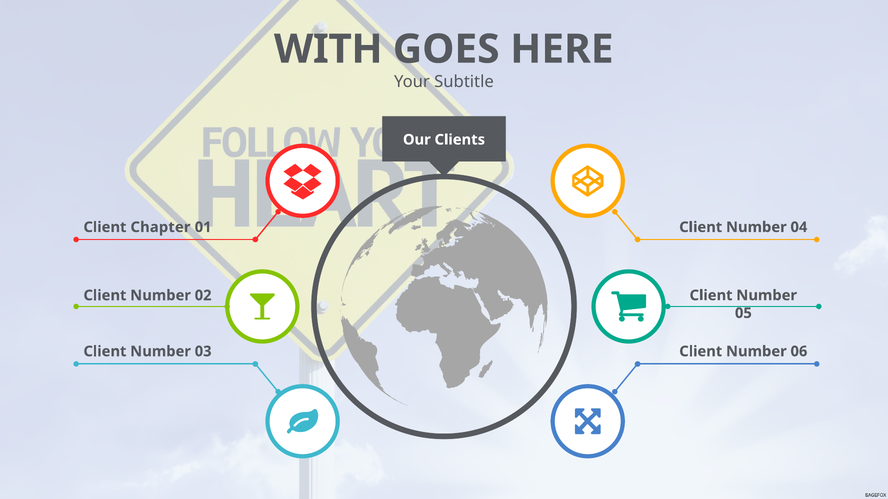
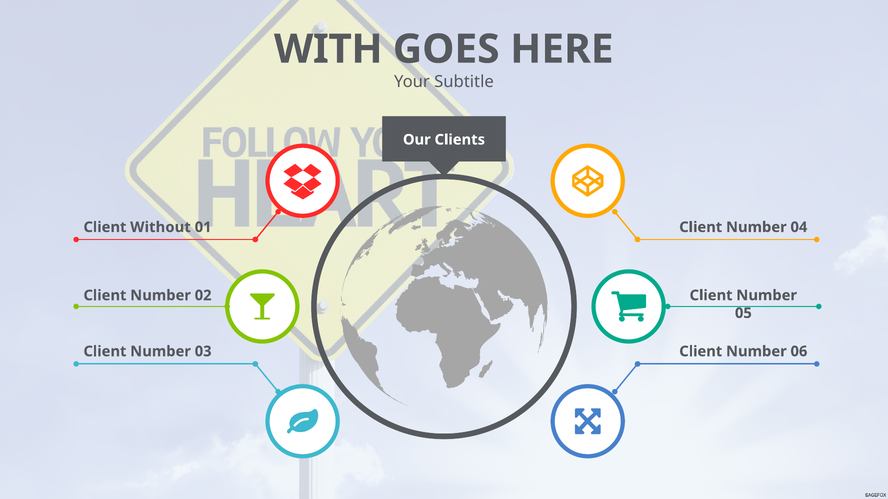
Chapter: Chapter -> Without
